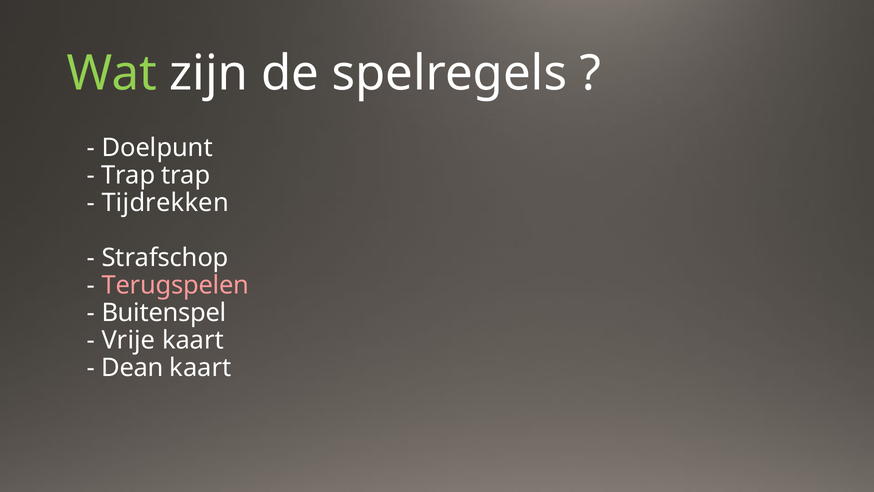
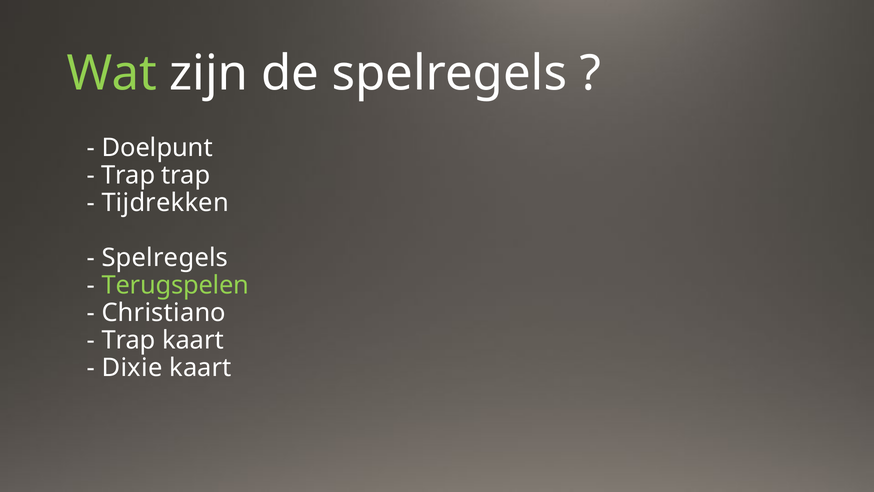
Strafschop at (165, 258): Strafschop -> Spelregels
Terugspelen colour: pink -> light green
Buitenspel: Buitenspel -> Christiano
Vrije at (128, 340): Vrije -> Trap
Dean: Dean -> Dixie
